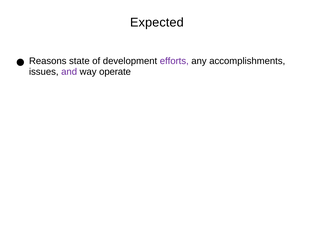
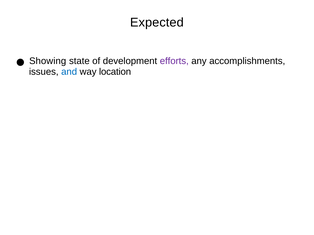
Reasons: Reasons -> Showing
and colour: purple -> blue
operate: operate -> location
